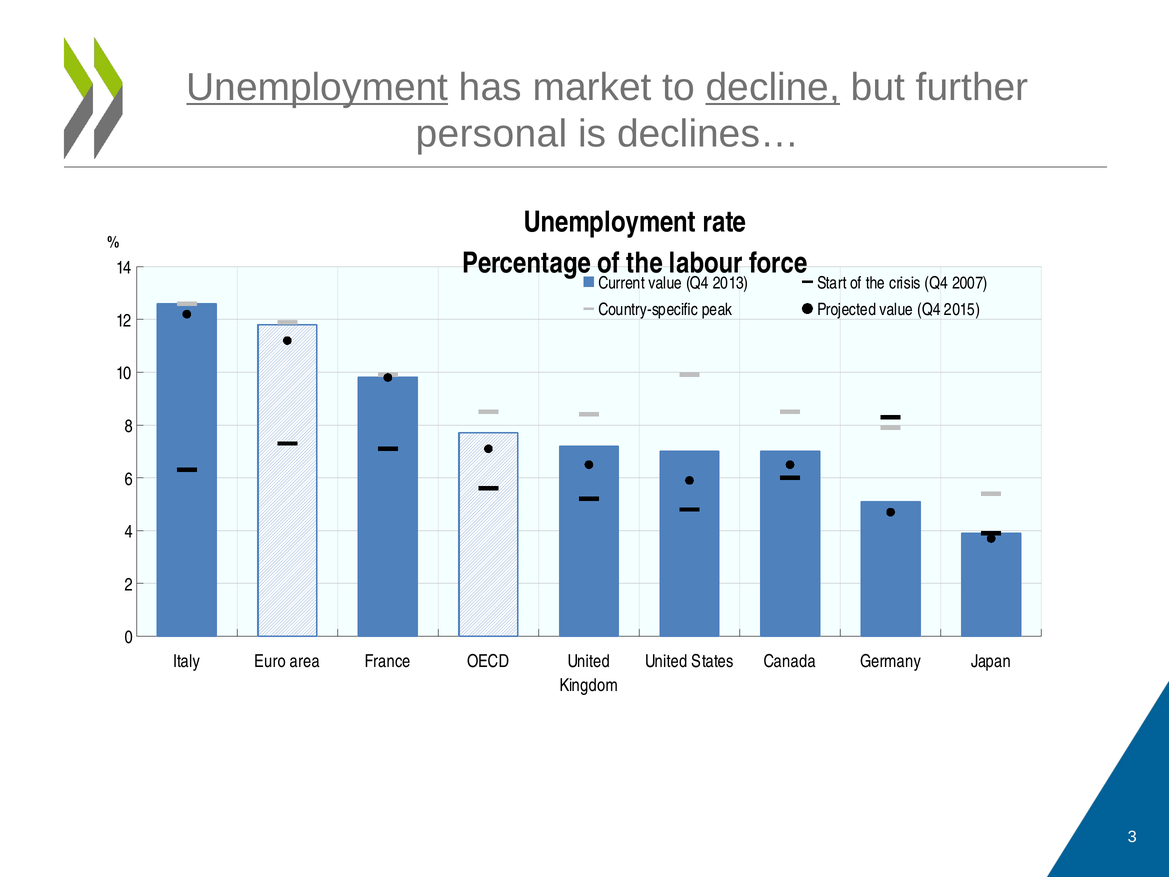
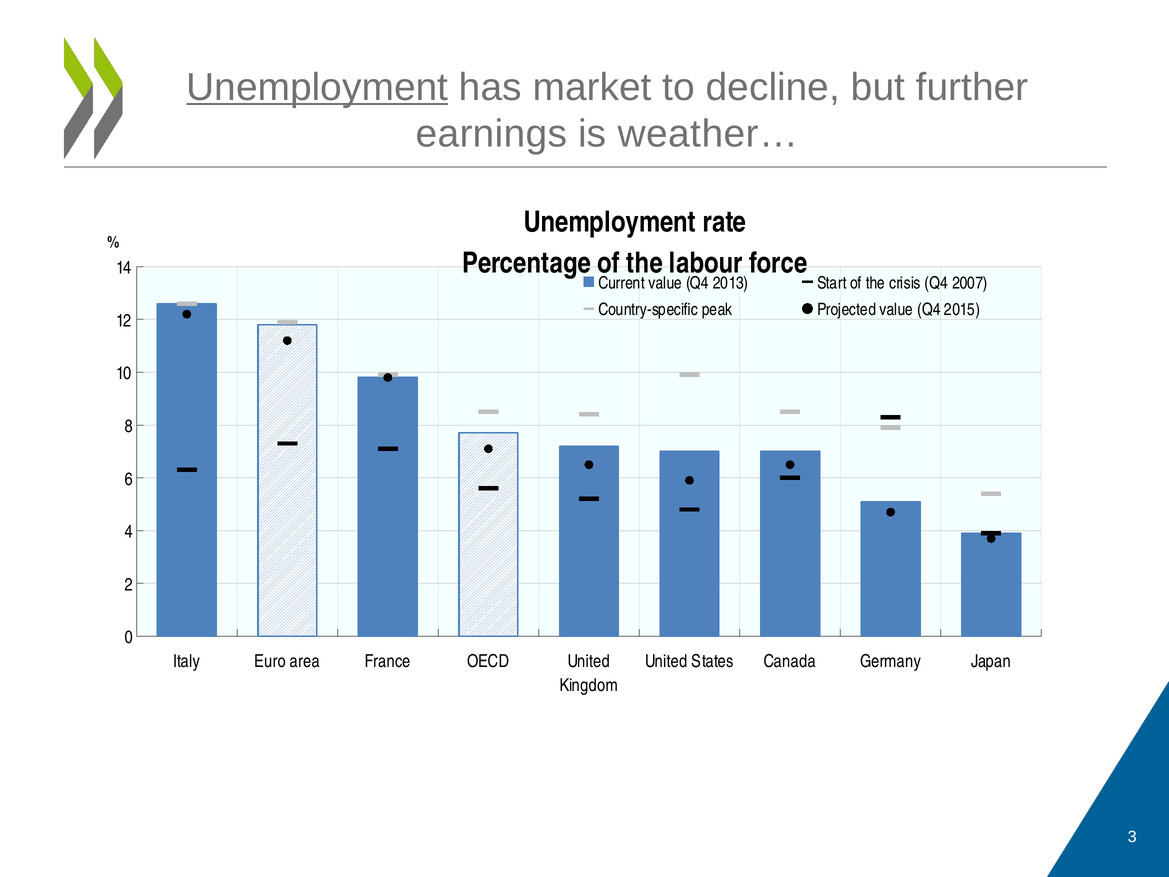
decline underline: present -> none
personal: personal -> earnings
declines…: declines… -> weather…
